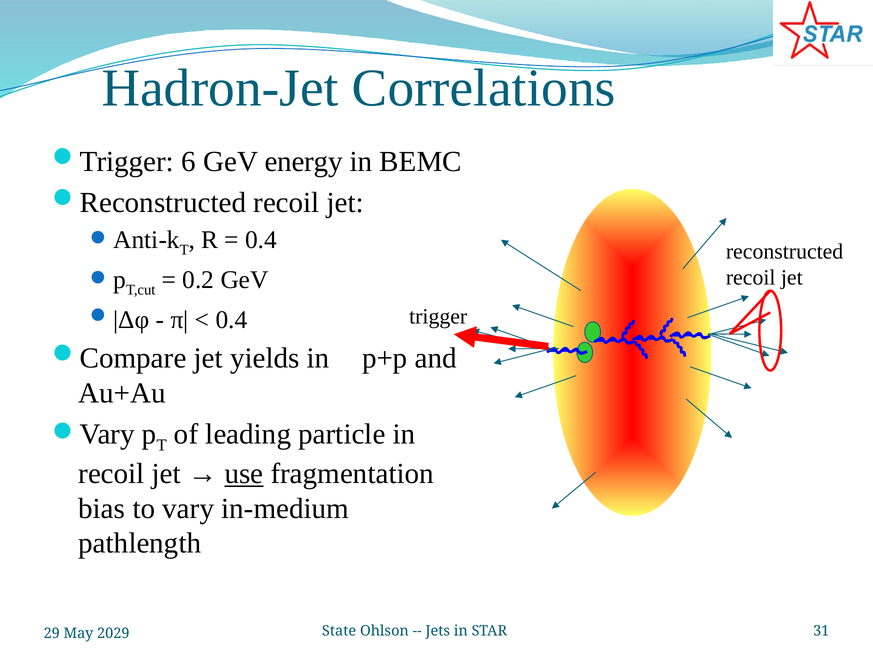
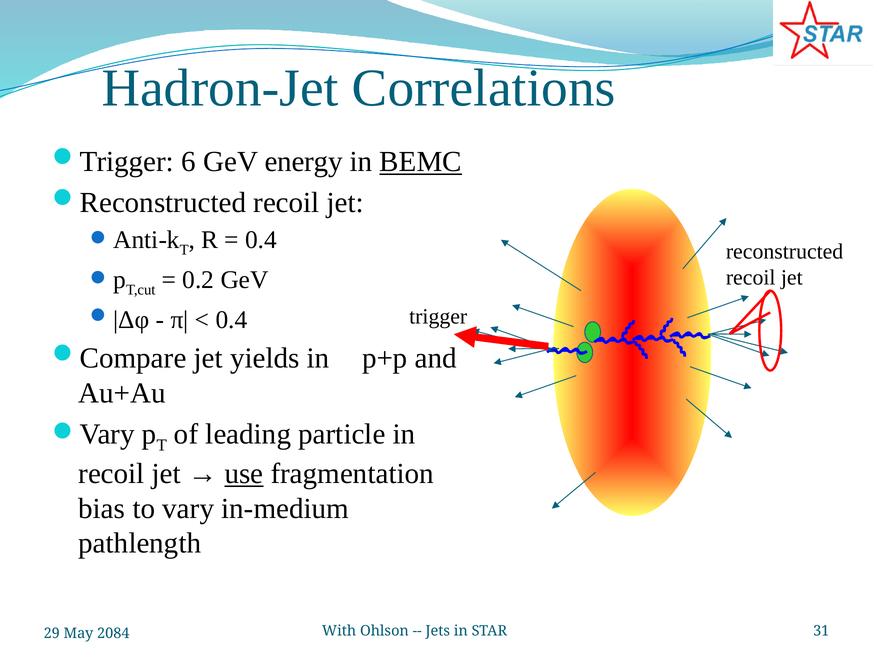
BEMC underline: none -> present
State: State -> With
2029: 2029 -> 2084
